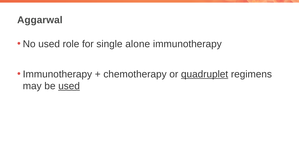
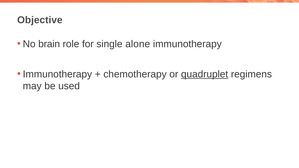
Aggarwal: Aggarwal -> Objective
No used: used -> brain
used at (69, 86) underline: present -> none
